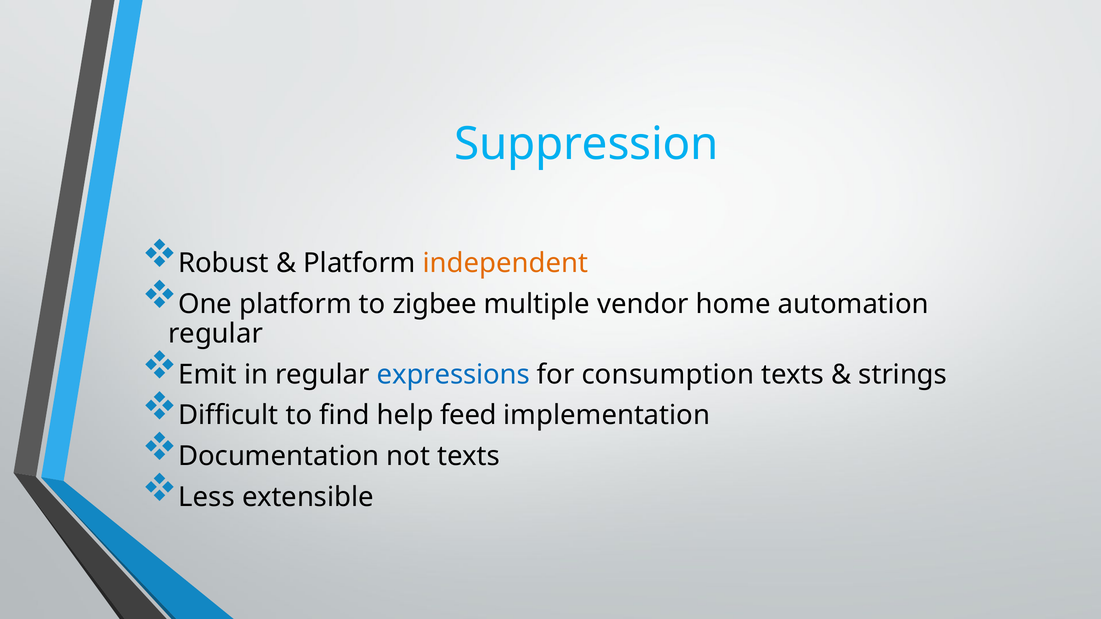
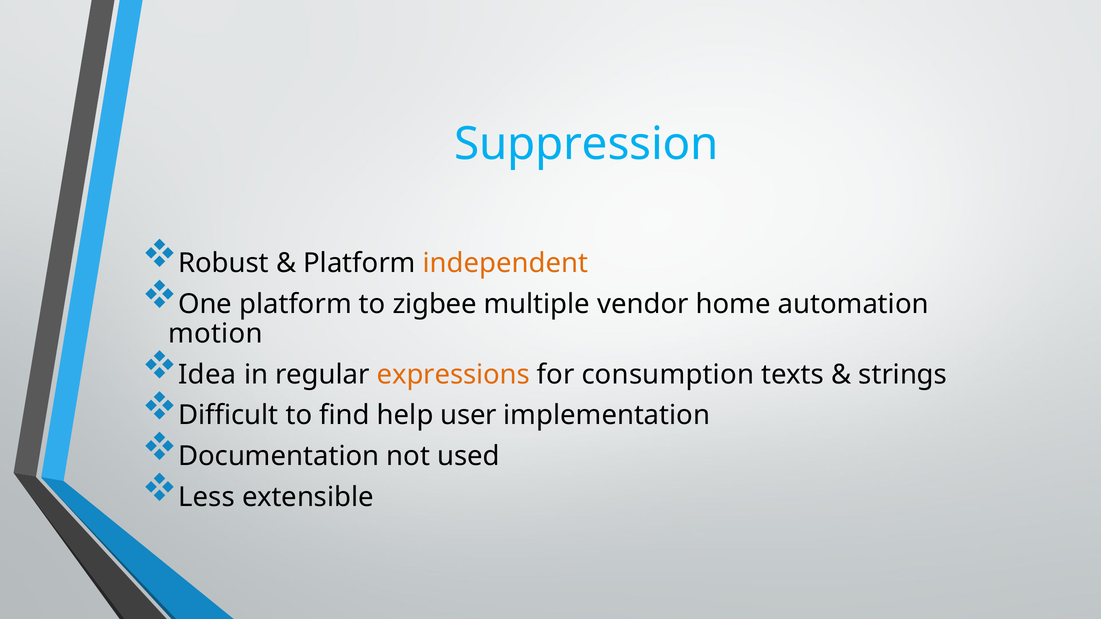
regular at (215, 334): regular -> motion
Emit: Emit -> Idea
expressions colour: blue -> orange
feed: feed -> user
not texts: texts -> used
